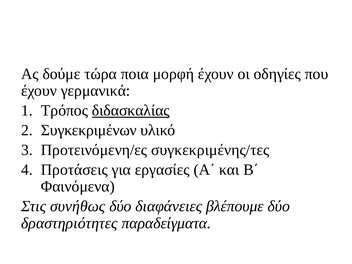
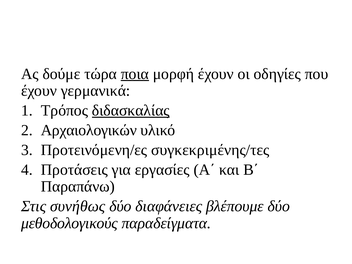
ποια underline: none -> present
Συγκεκριμένων: Συγκεκριμένων -> Αρχαιολογικών
Φαινόμενα: Φαινόμενα -> Παραπάνω
δραστηριότητες: δραστηριότητες -> μεθοδολογικούς
